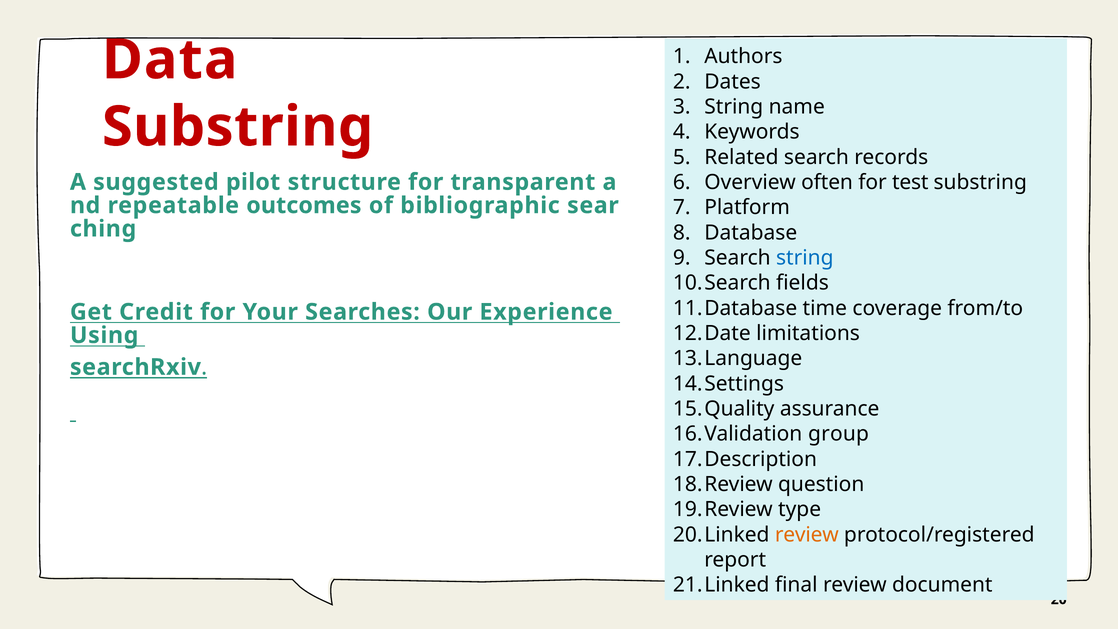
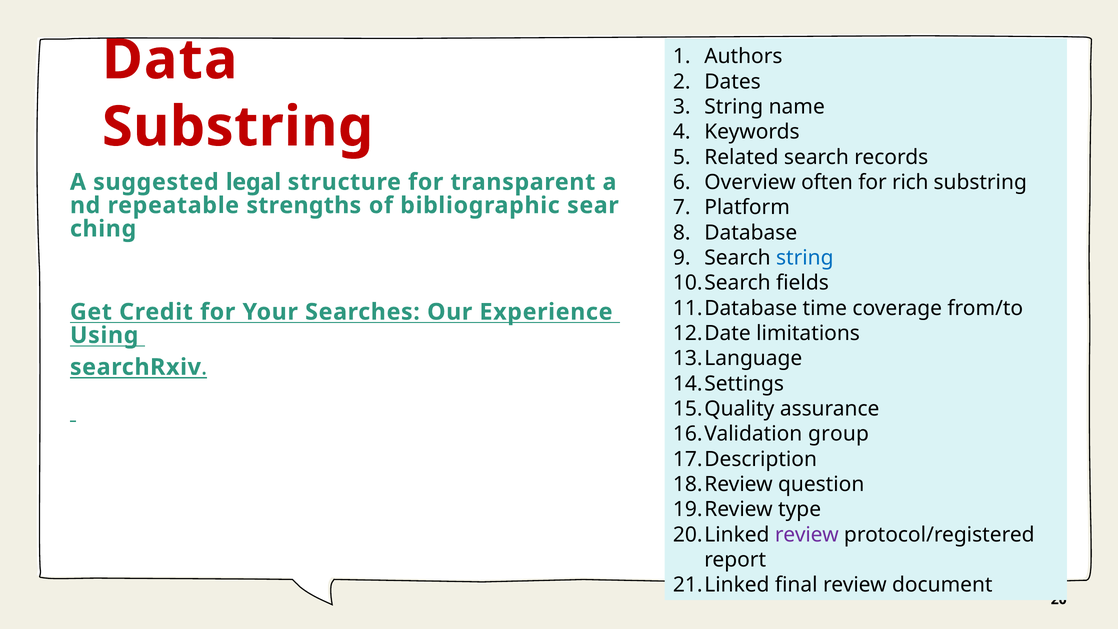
test: test -> rich
pilot: pilot -> legal
outcomes: outcomes -> strengths
review at (807, 534) colour: orange -> purple
